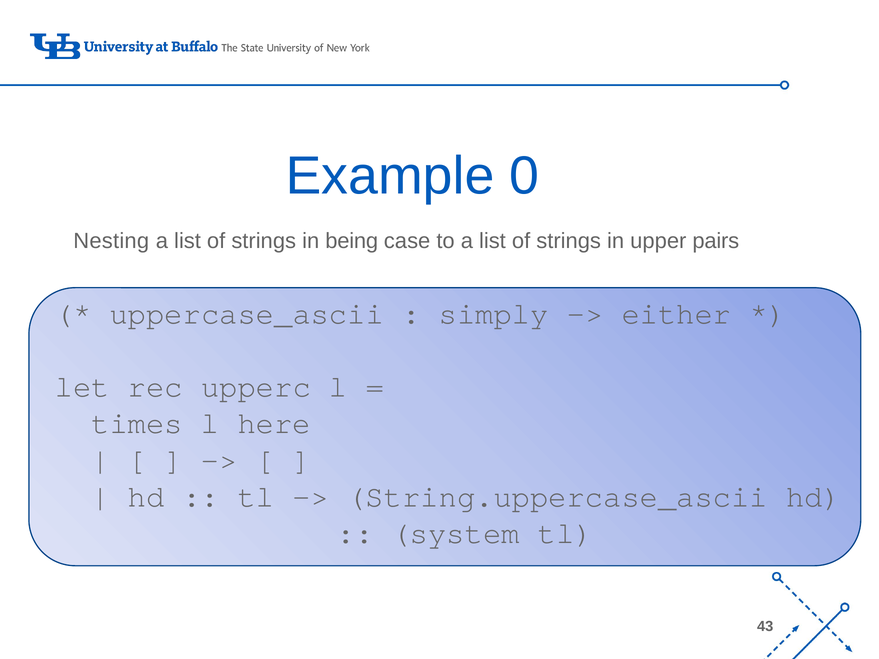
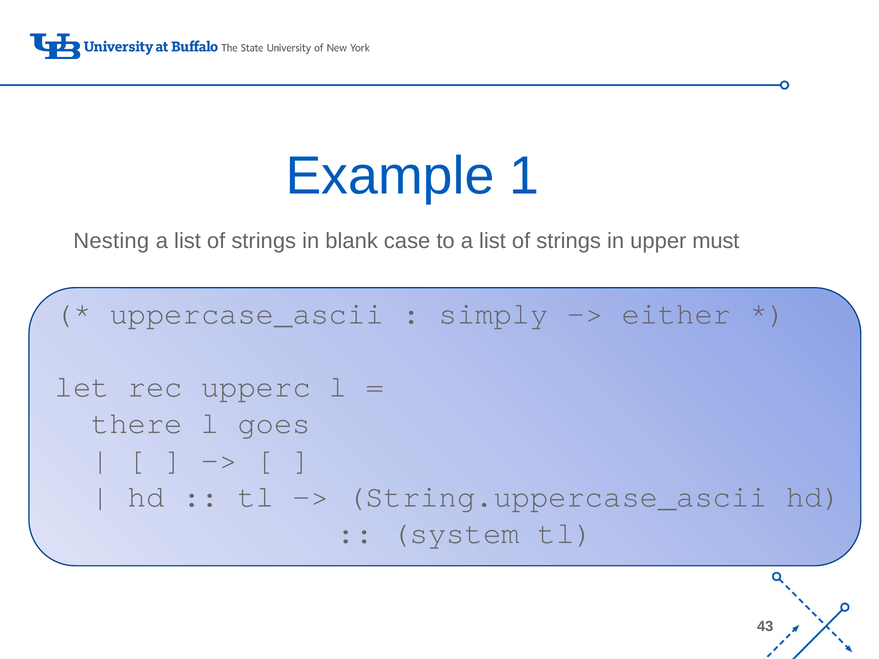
0: 0 -> 1
being: being -> blank
pairs: pairs -> must
times: times -> there
here: here -> goes
